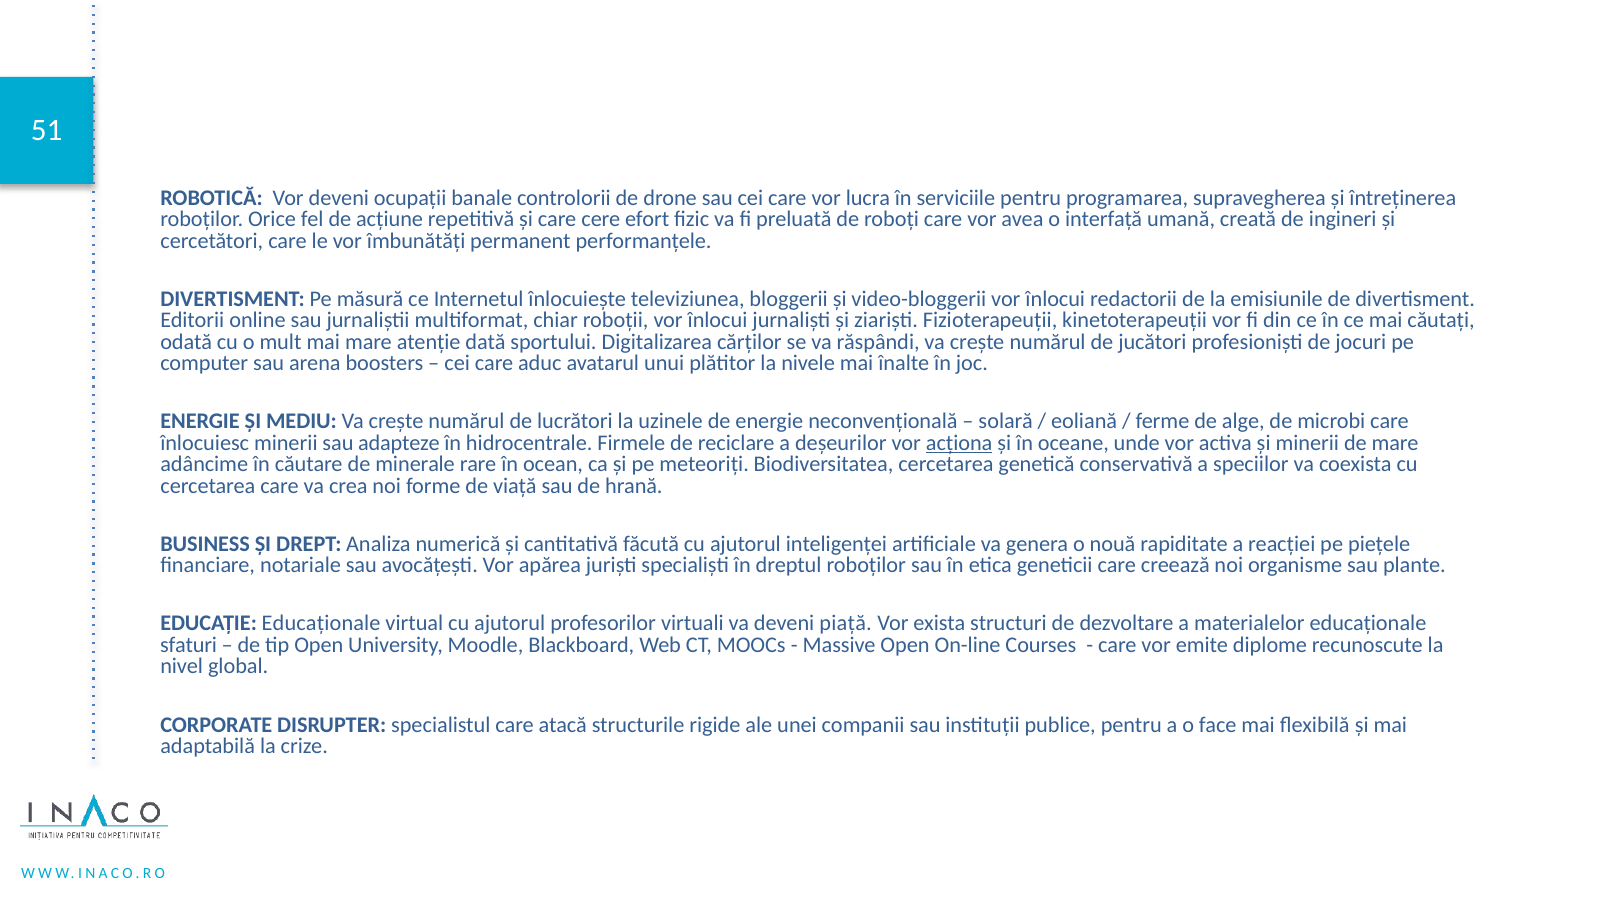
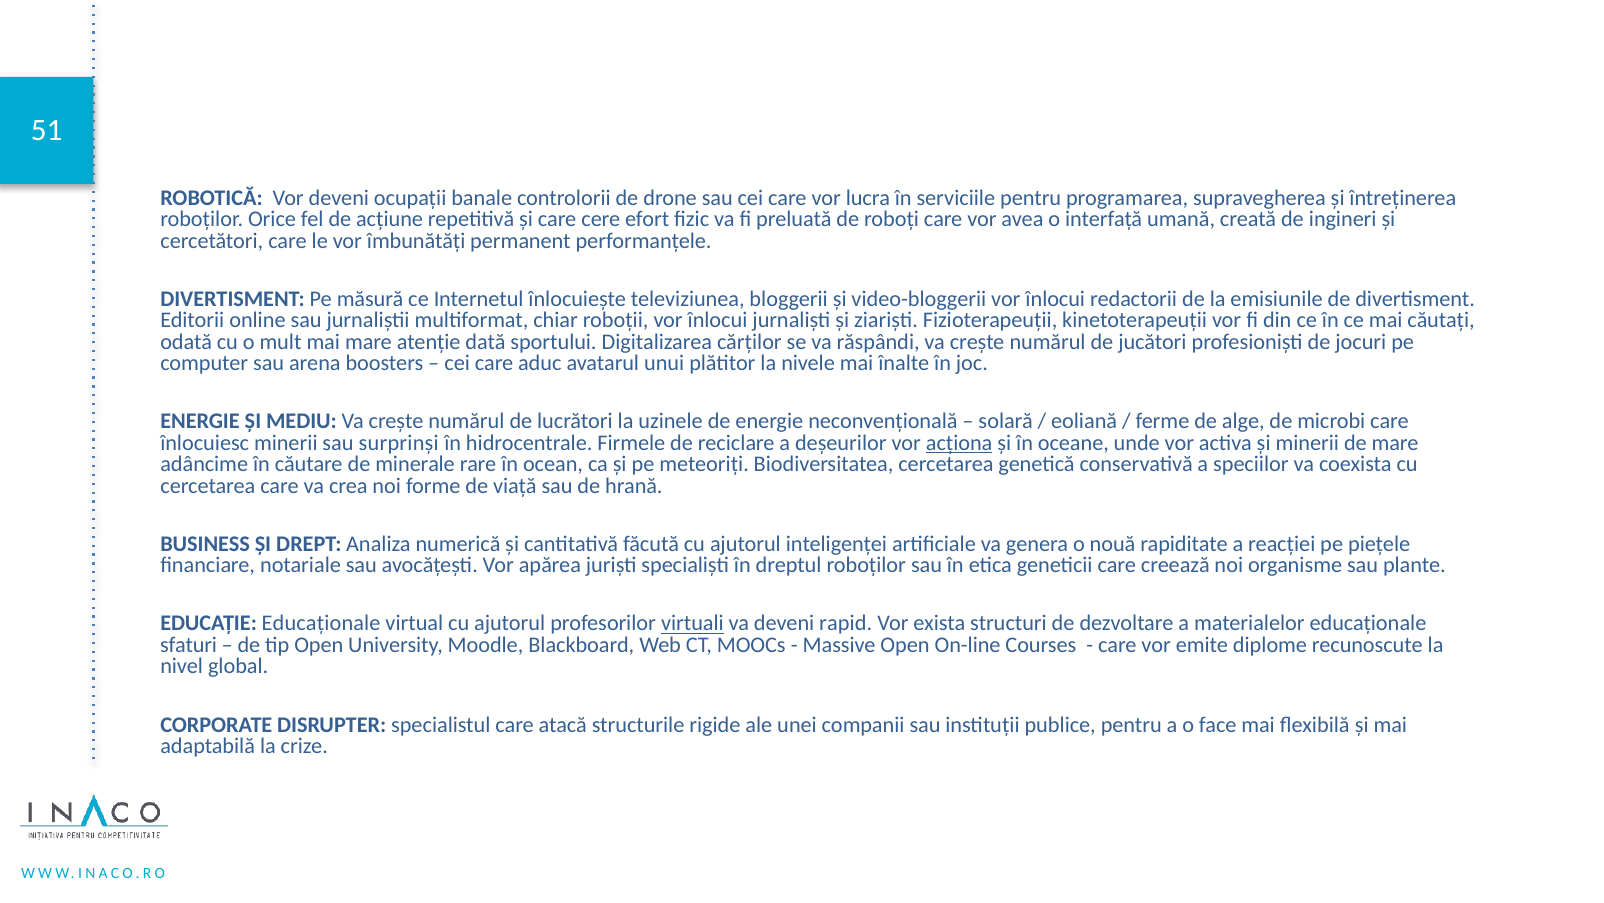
adapteze: adapteze -> surprinși
virtuali underline: none -> present
piață: piață -> rapid
